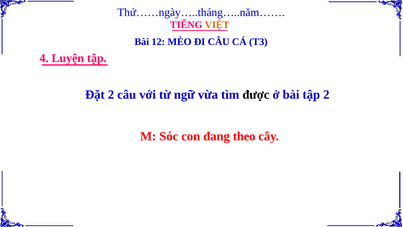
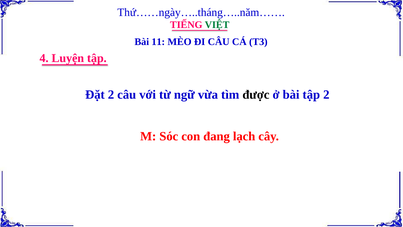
VIỆT colour: orange -> green
12: 12 -> 11
theo: theo -> lạch
